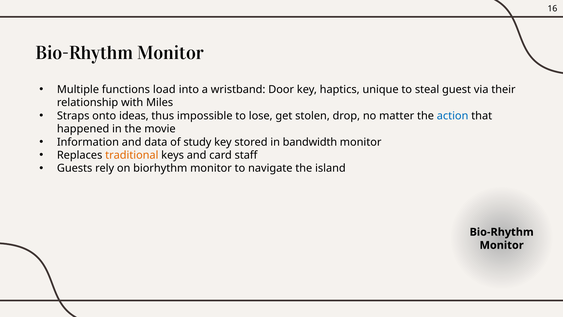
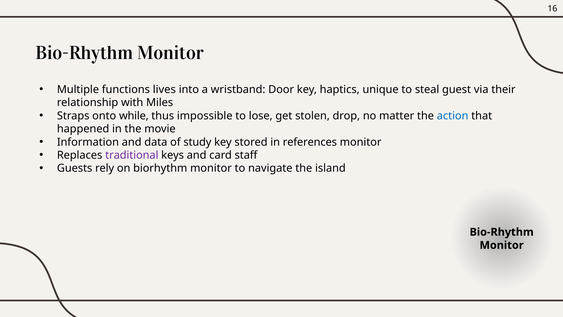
load: load -> lives
ideas: ideas -> while
bandwidth: bandwidth -> references
traditional colour: orange -> purple
